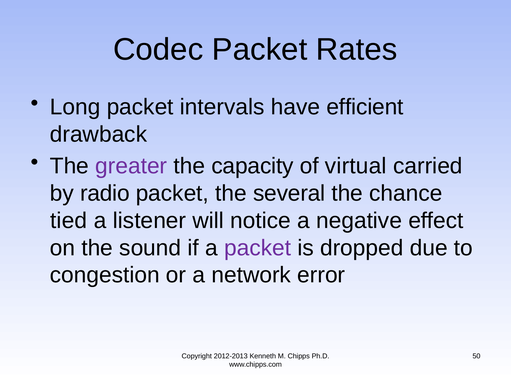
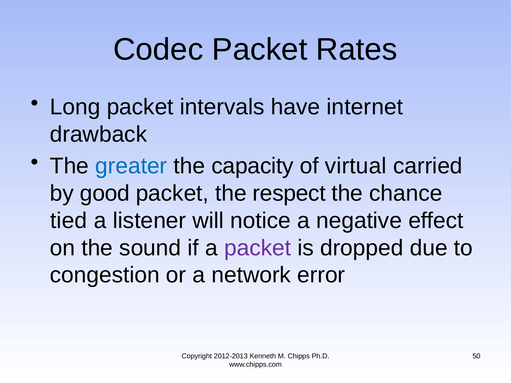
efficient: efficient -> internet
greater colour: purple -> blue
radio: radio -> good
several: several -> respect
